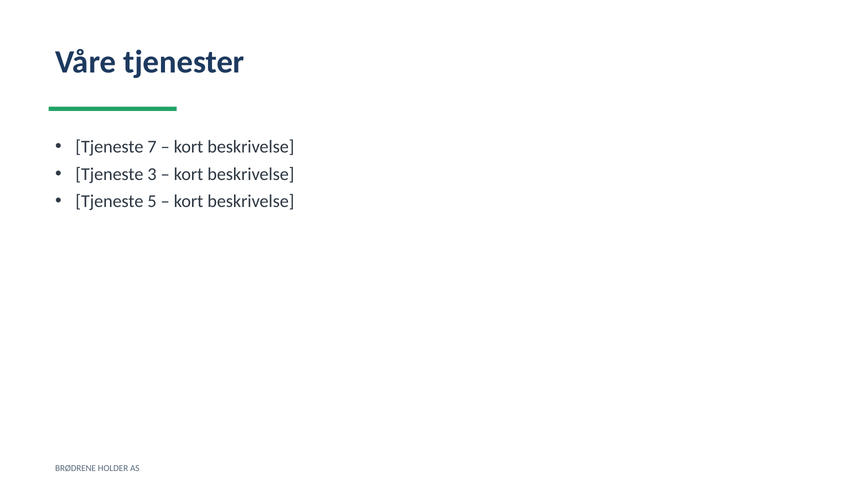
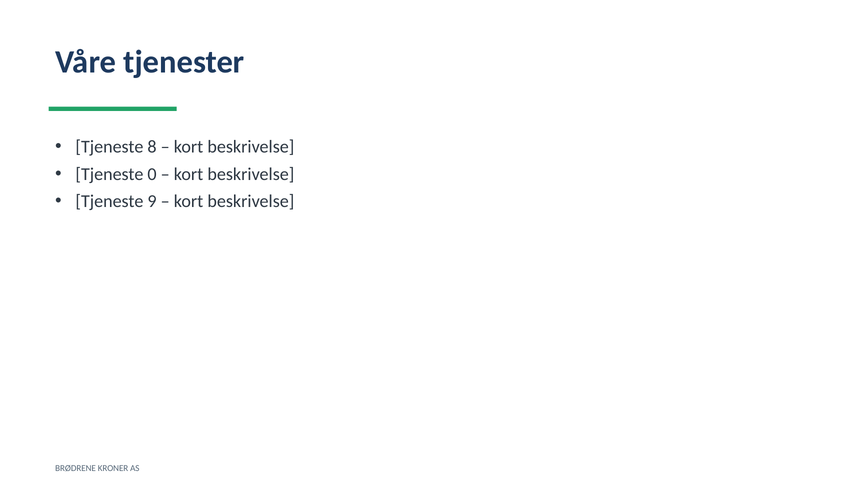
7: 7 -> 8
3: 3 -> 0
5: 5 -> 9
HOLDER: HOLDER -> KRONER
